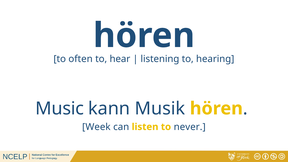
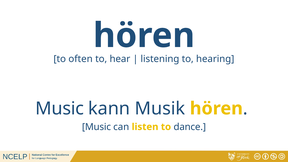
Week at (96, 127): Week -> Music
never: never -> dance
